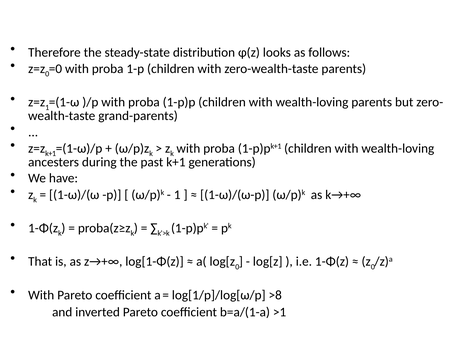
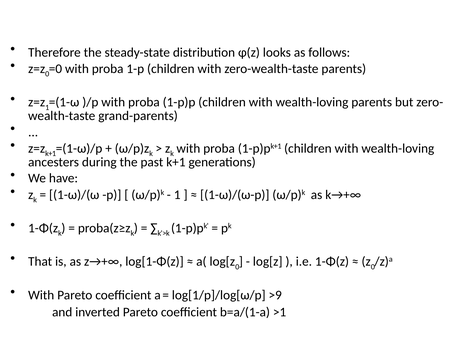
>8: >8 -> >9
